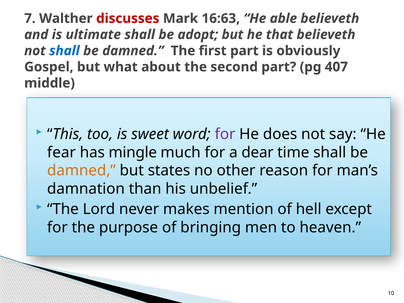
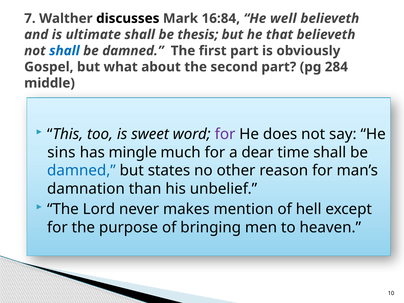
discusses colour: red -> black
16:63: 16:63 -> 16:84
able: able -> well
adopt: adopt -> thesis
407: 407 -> 284
fear: fear -> sins
damned at (81, 171) colour: orange -> blue
